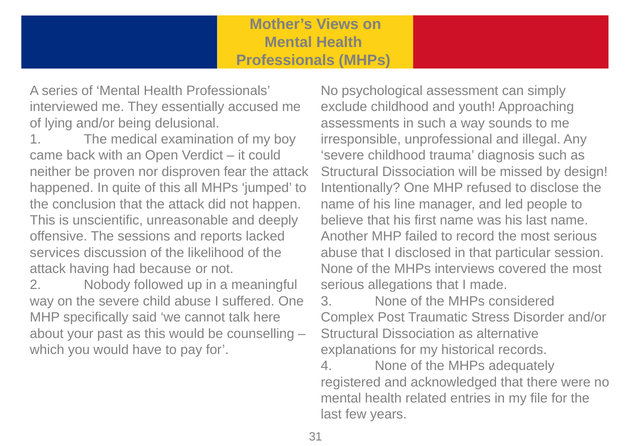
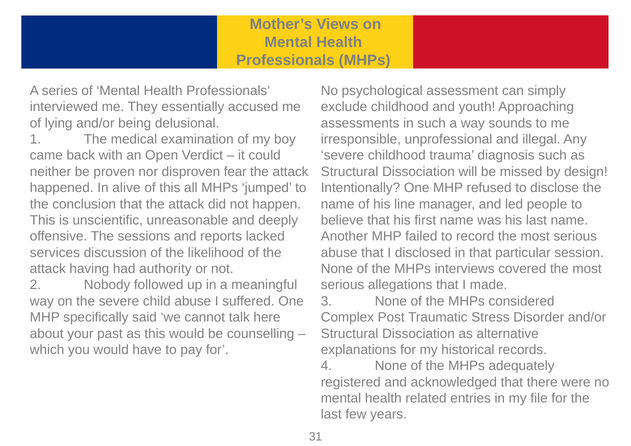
quite: quite -> alive
because: because -> authority
